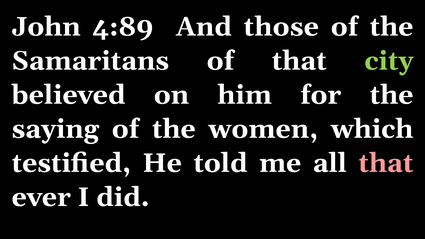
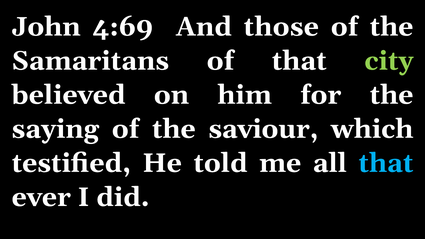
4:89: 4:89 -> 4:69
women: women -> saviour
that at (386, 163) colour: pink -> light blue
